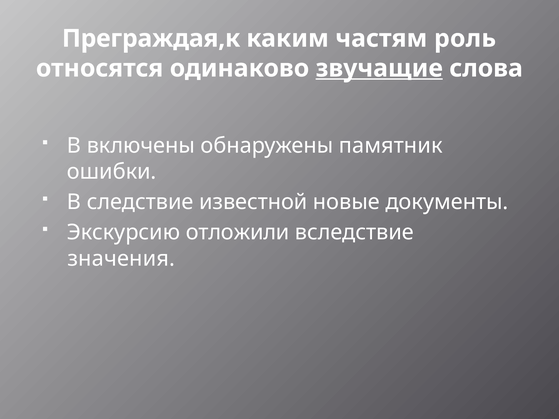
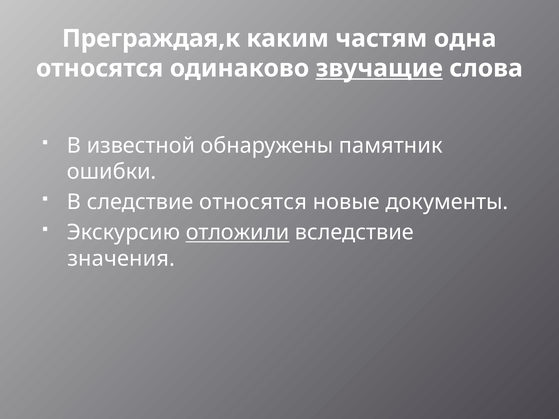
роль: роль -> одна
включены: включены -> известной
следствие известной: известной -> относятся
отложили underline: none -> present
